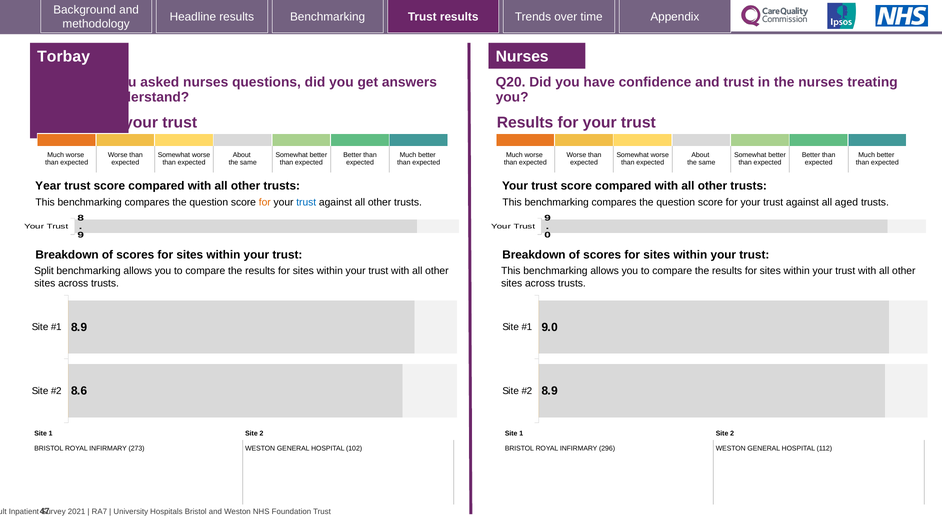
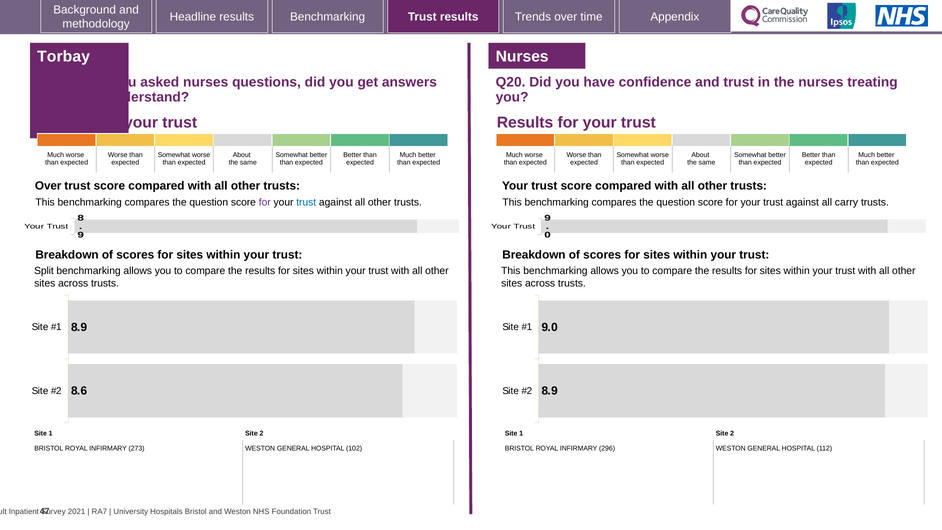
Year at (48, 186): Year -> Over
for at (265, 202) colour: orange -> purple
aged: aged -> carry
